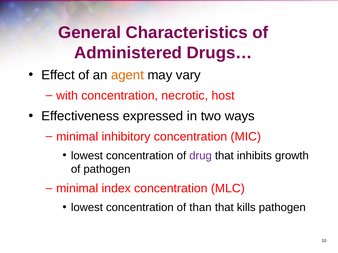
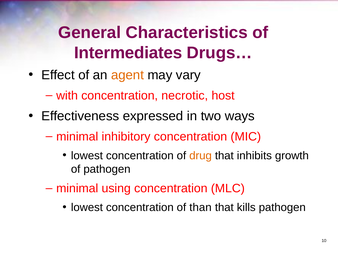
Administered: Administered -> Intermediates
drug colour: purple -> orange
index: index -> using
